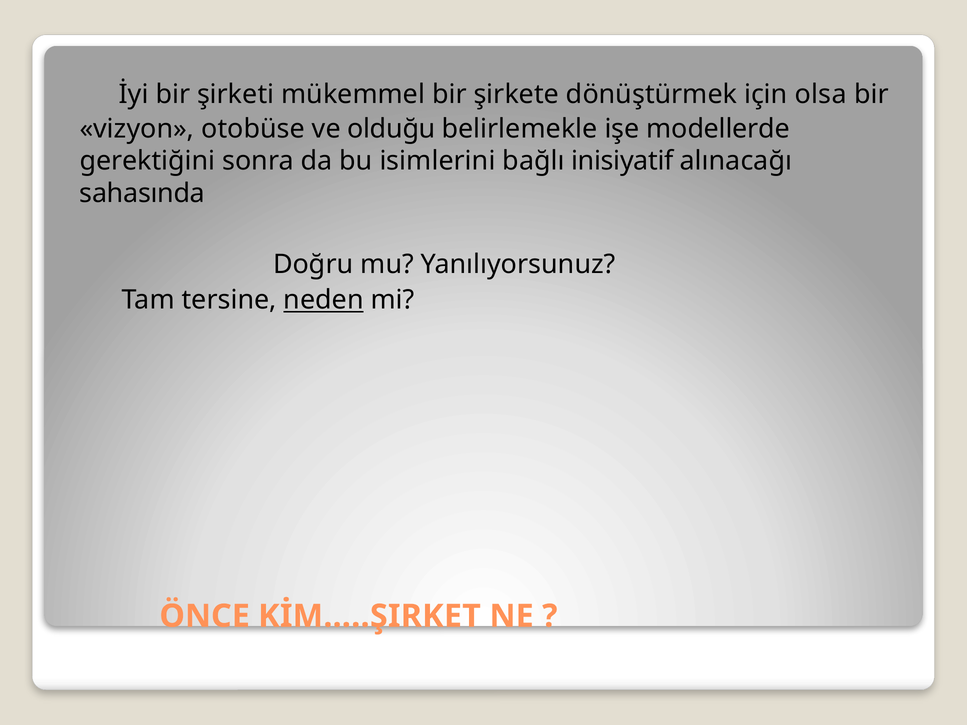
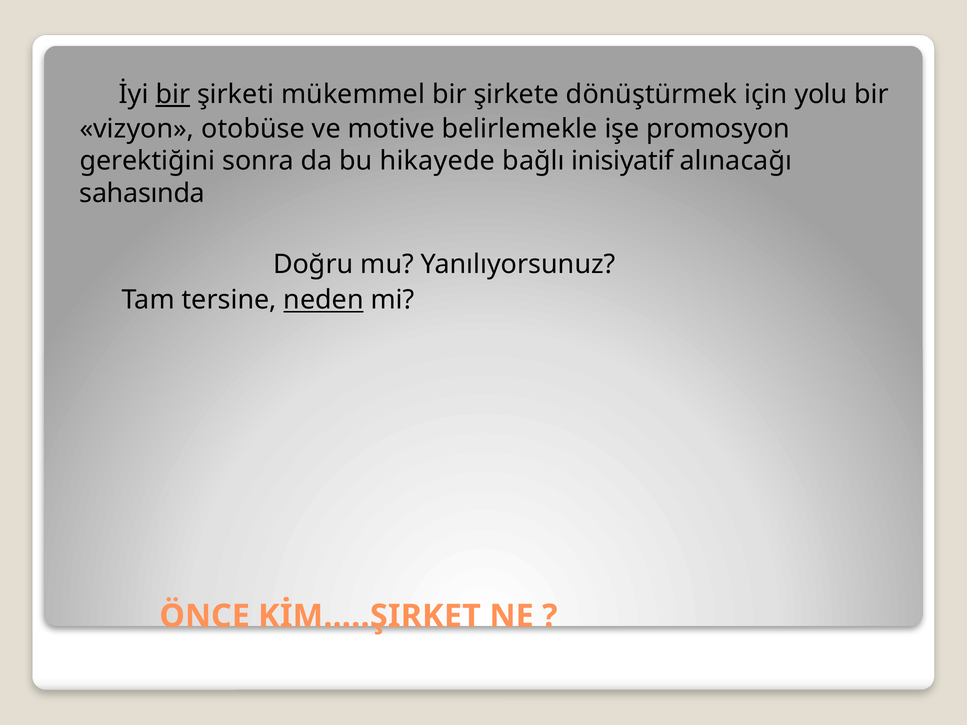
bir at (173, 94) underline: none -> present
olsa: olsa -> yolu
olduğu: olduğu -> motive
modellerde: modellerde -> promosyon
isimlerini: isimlerini -> hikayede
